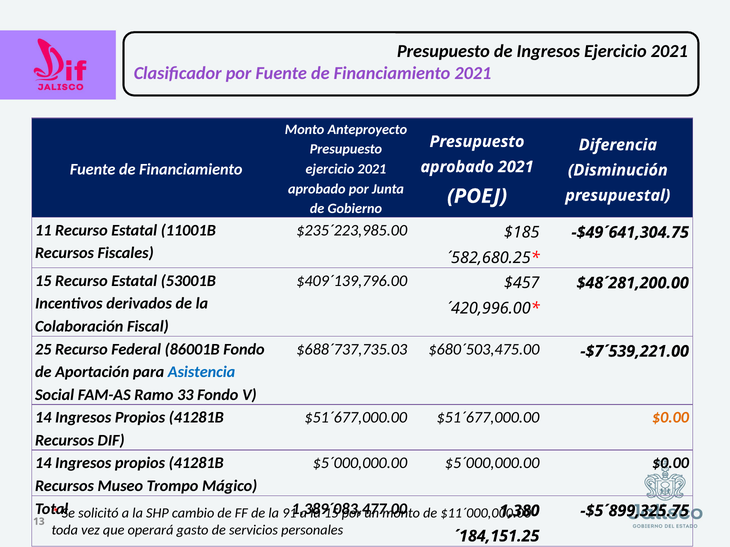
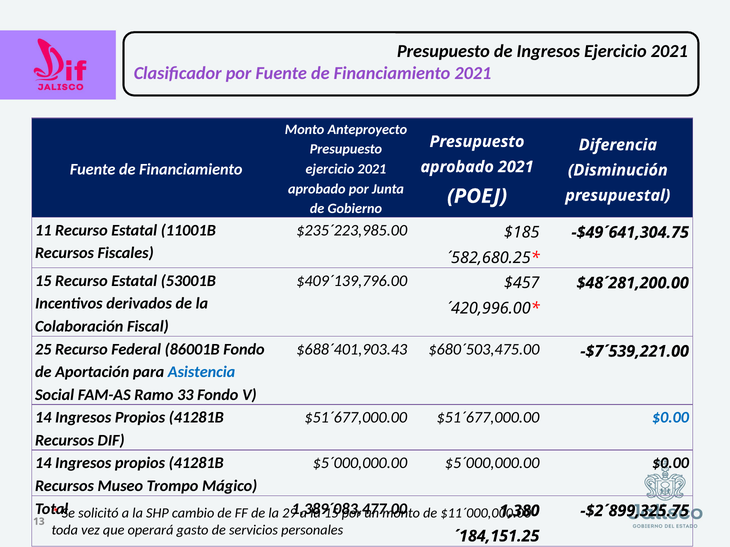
$688´737,735.03: $688´737,735.03 -> $688´401,903.43
$0.00 at (671, 418) colour: orange -> blue
91: 91 -> 29
-$5´899,325.75: -$5´899,325.75 -> -$2´899,325.75
